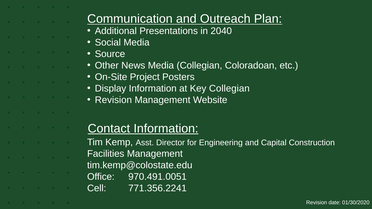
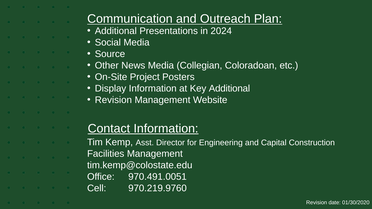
2040: 2040 -> 2024
Key Collegian: Collegian -> Additional
771.356.2241: 771.356.2241 -> 970.219.9760
